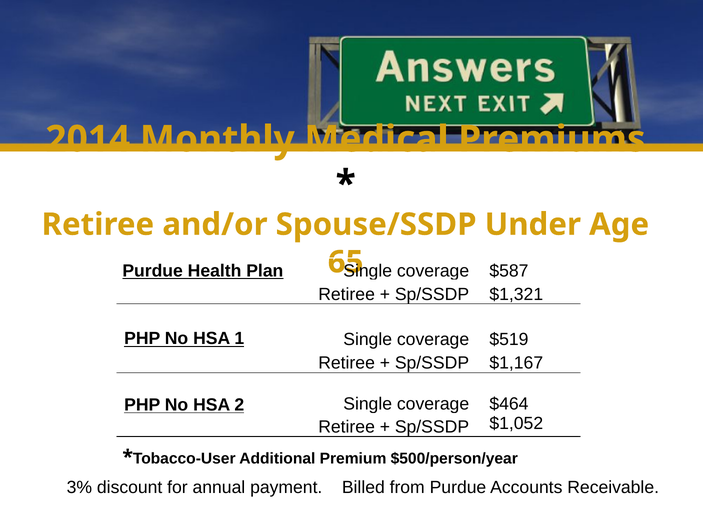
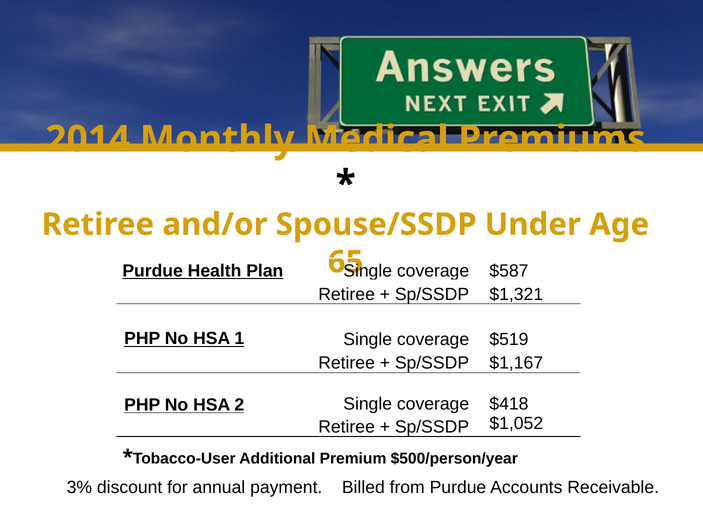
$464: $464 -> $418
